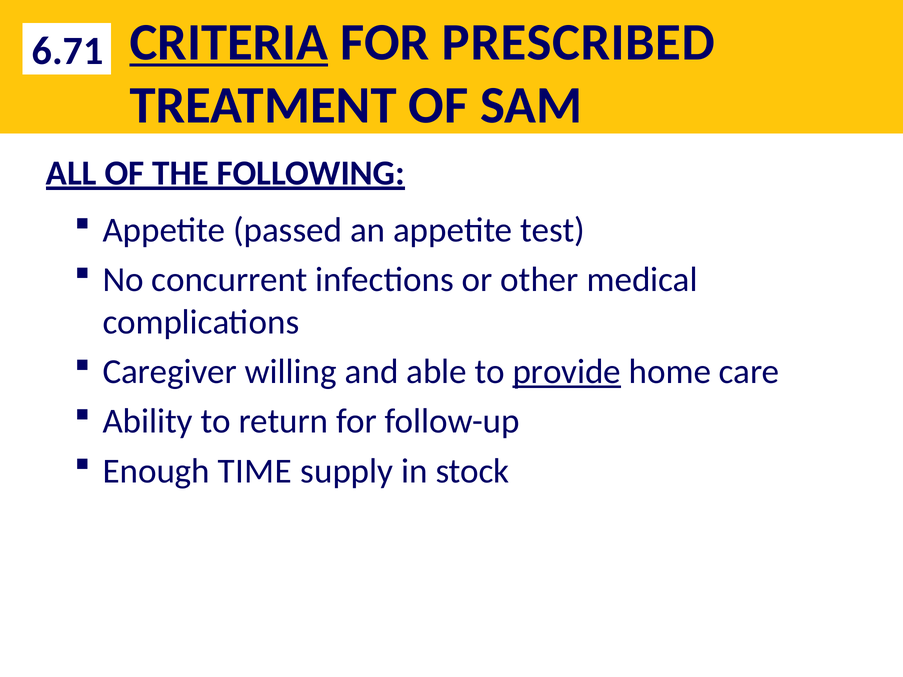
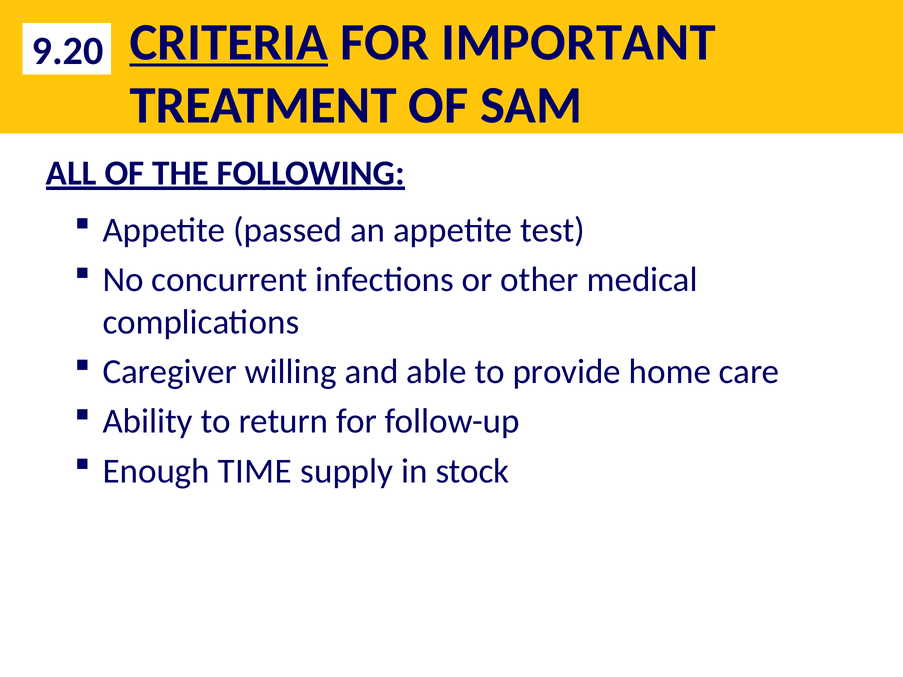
PRESCRIBED: PRESCRIBED -> IMPORTANT
6.71: 6.71 -> 9.20
provide underline: present -> none
